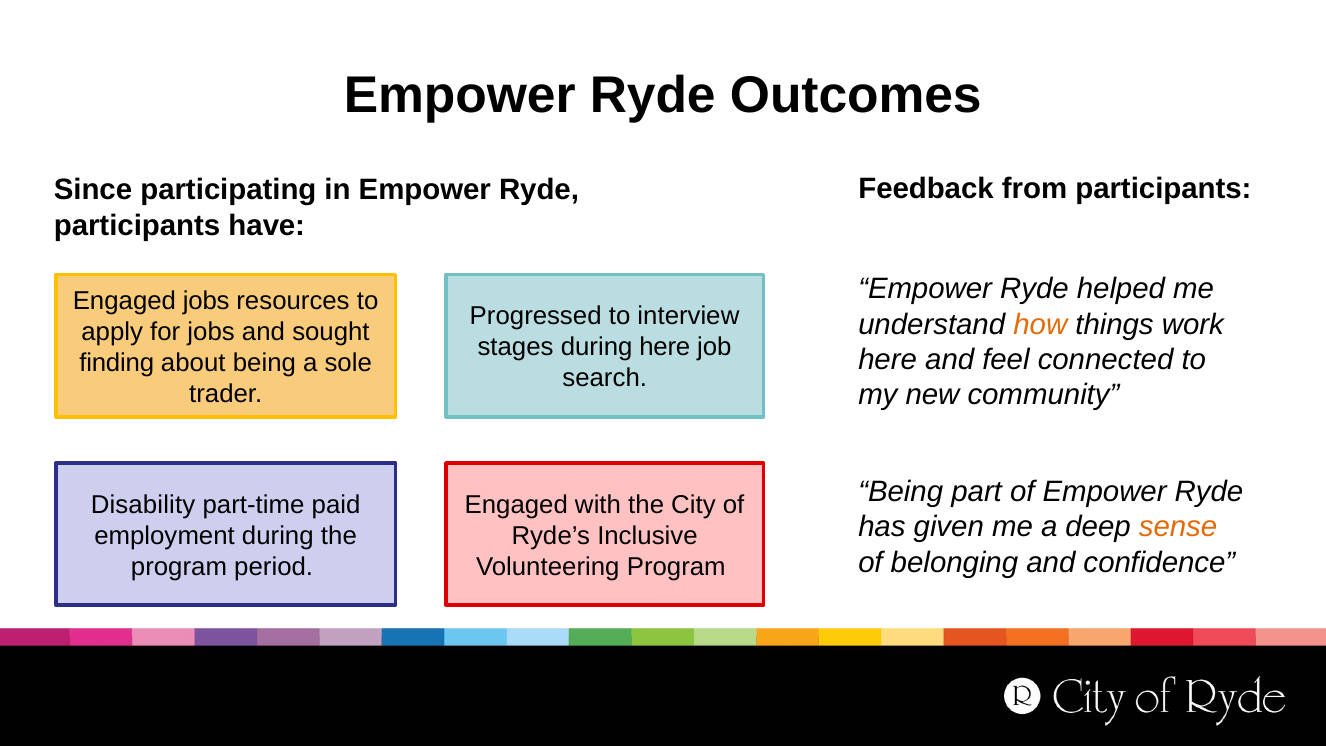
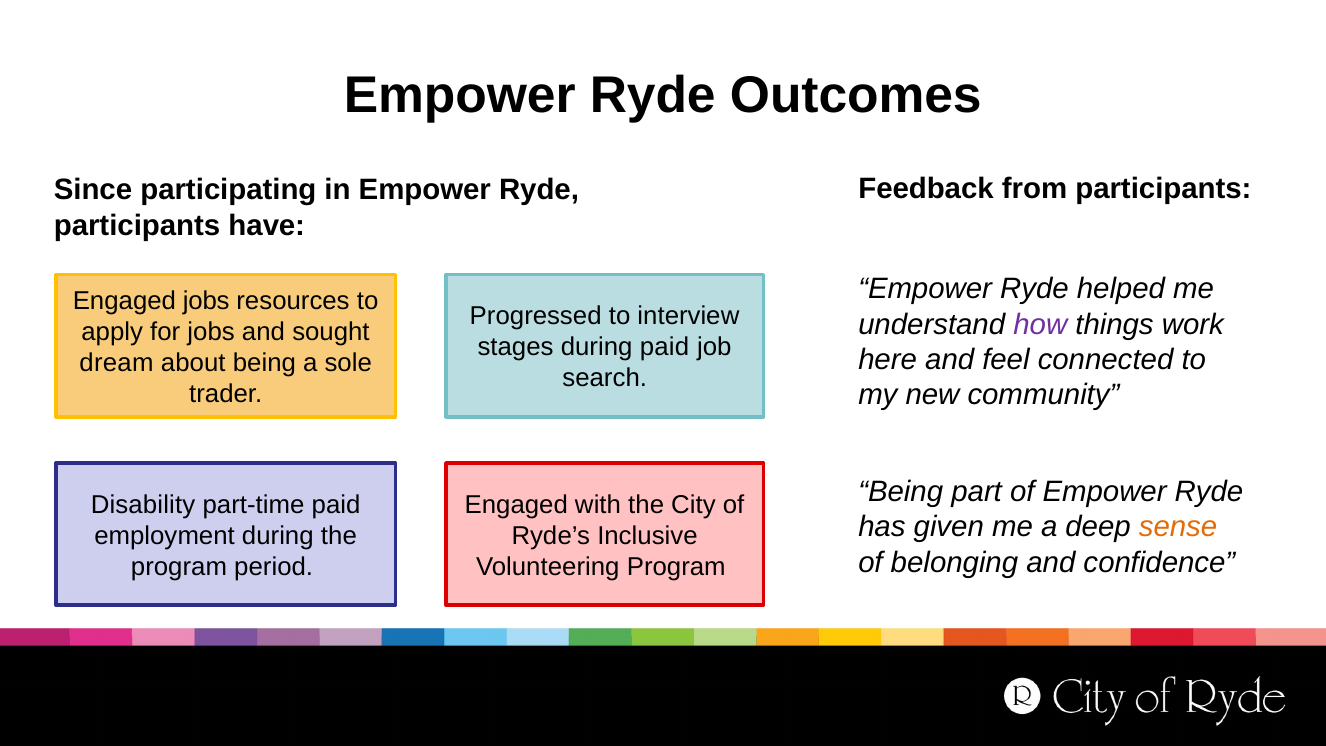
how colour: orange -> purple
during here: here -> paid
finding: finding -> dream
